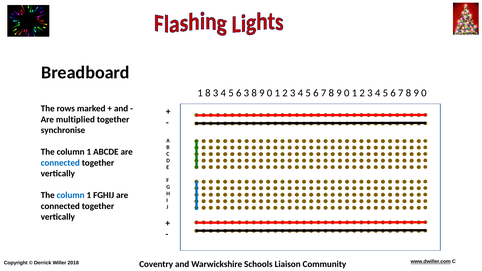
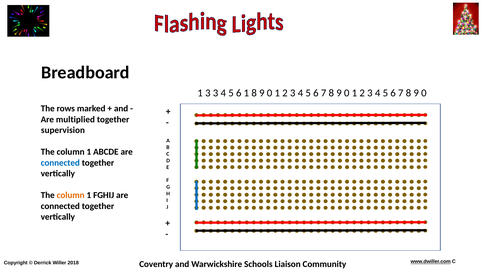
1 8: 8 -> 3
6 3: 3 -> 1
synchronise: synchronise -> supervision
column at (71, 195) colour: blue -> orange
